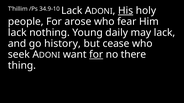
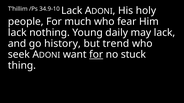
His underline: present -> none
arose: arose -> much
cease: cease -> trend
there: there -> stuck
